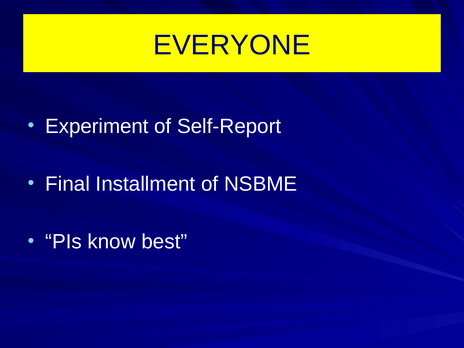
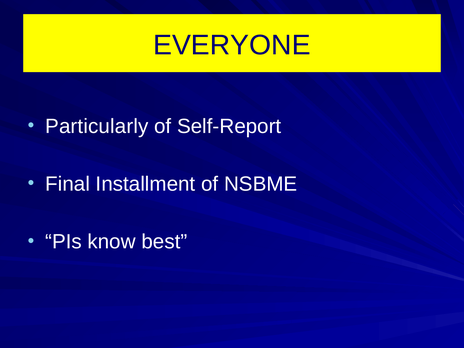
Experiment: Experiment -> Particularly
